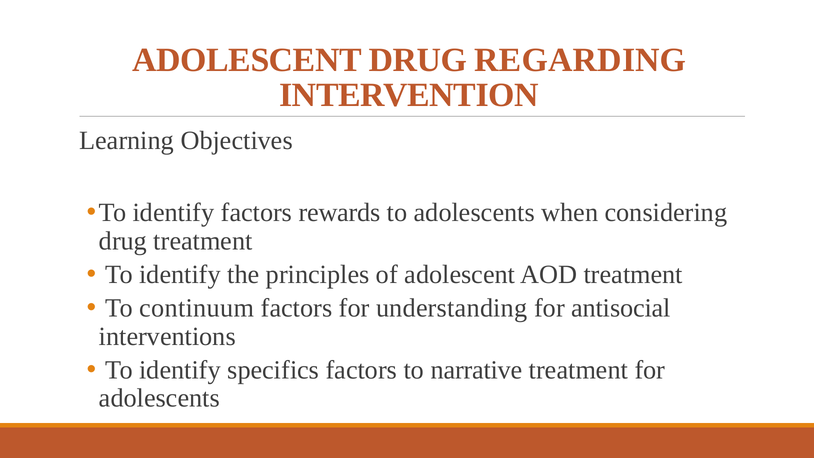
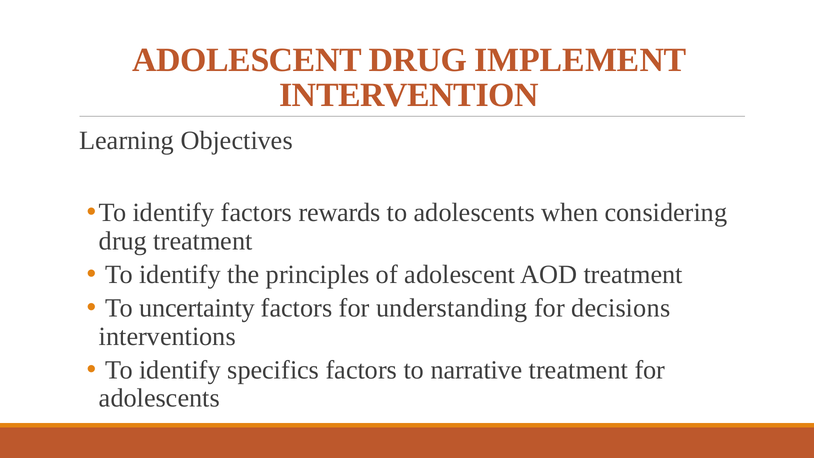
REGARDING: REGARDING -> IMPLEMENT
continuum: continuum -> uncertainty
antisocial: antisocial -> decisions
